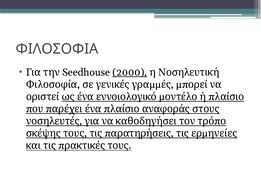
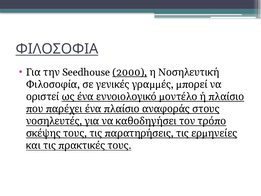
ΦΙΛΟΣΟΦΙΑ underline: none -> present
